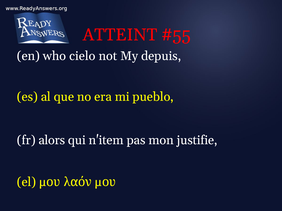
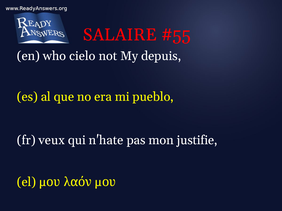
ATTEINT: ATTEINT -> SALAIRE
alors: alors -> veux
n'item: n'item -> n'hate
